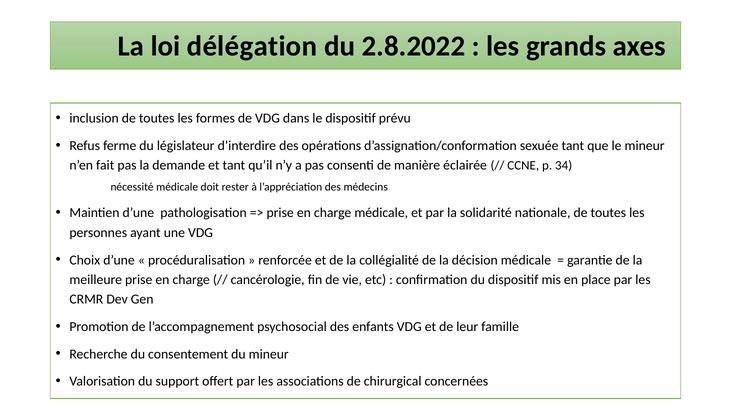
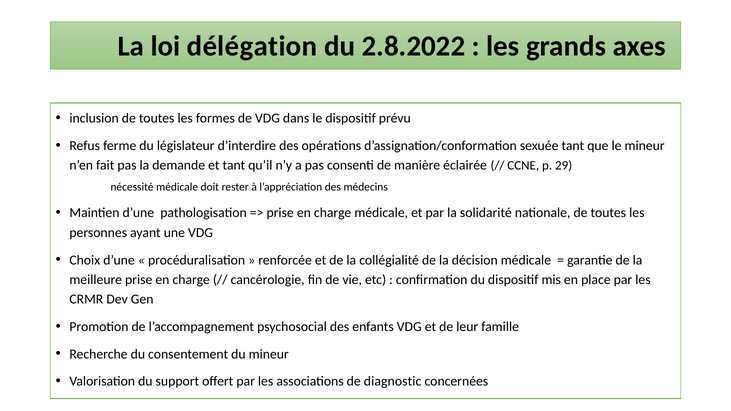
34: 34 -> 29
chirurgical: chirurgical -> diagnostic
